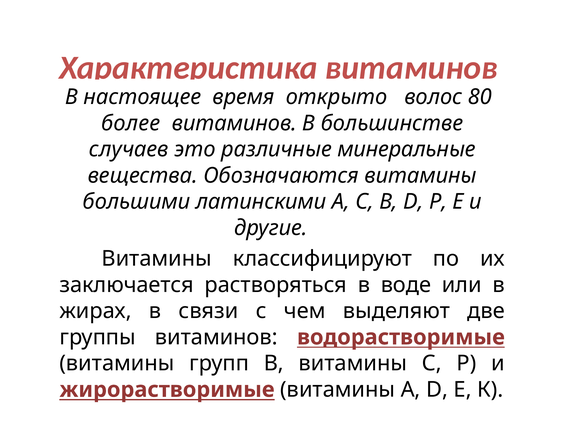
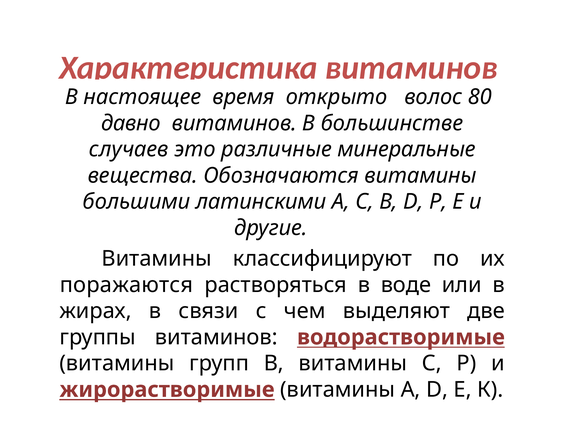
более: более -> давно
заключается: заключается -> поражаются
